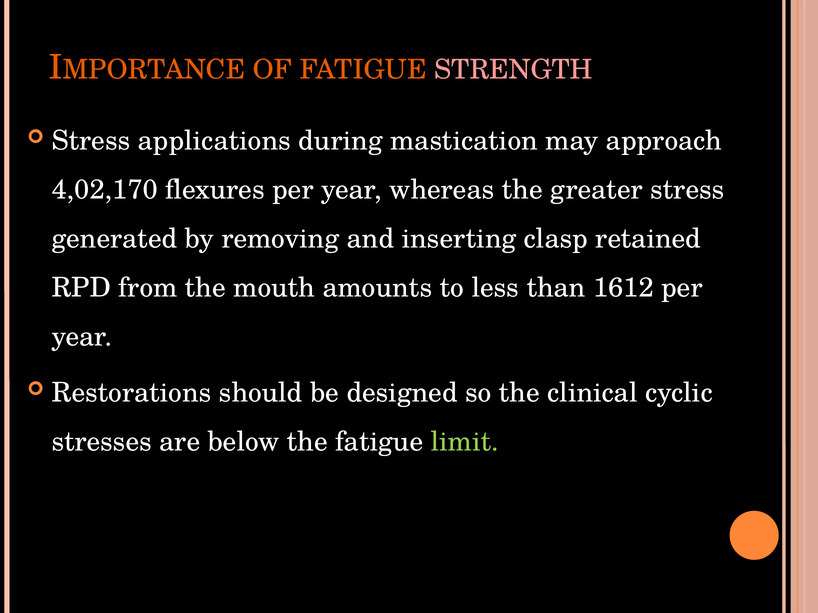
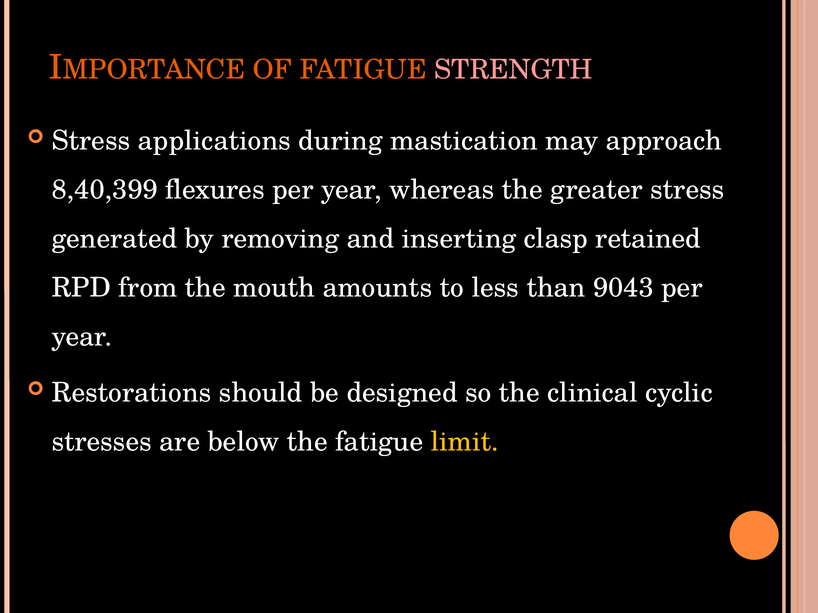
4,02,170: 4,02,170 -> 8,40,399
1612: 1612 -> 9043
limit colour: light green -> yellow
